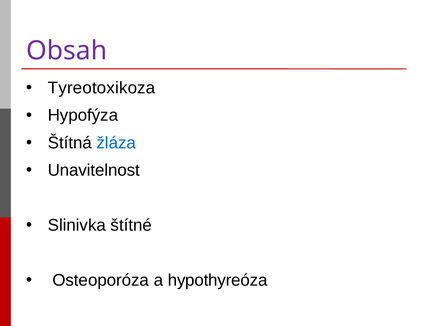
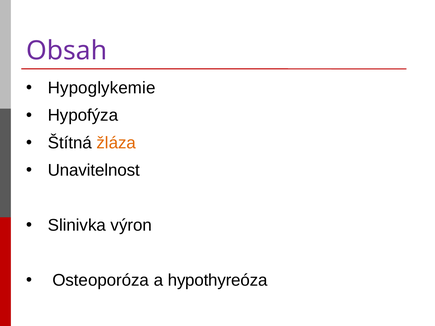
Tyreotoxikoza: Tyreotoxikoza -> Hypoglykemie
žláza colour: blue -> orange
štítné: štítné -> výron
